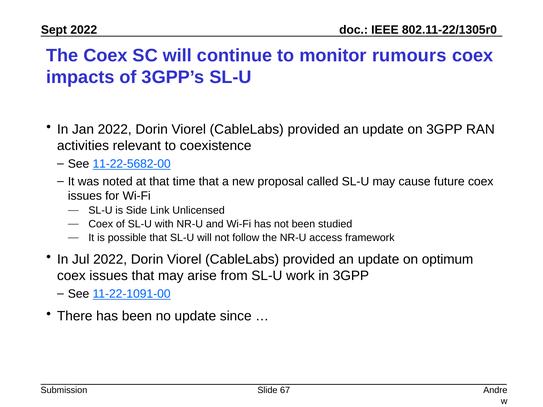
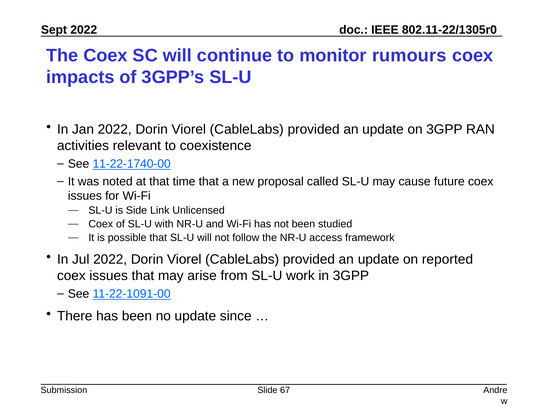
11-22-5682-00: 11-22-5682-00 -> 11-22-1740-00
optimum: optimum -> reported
